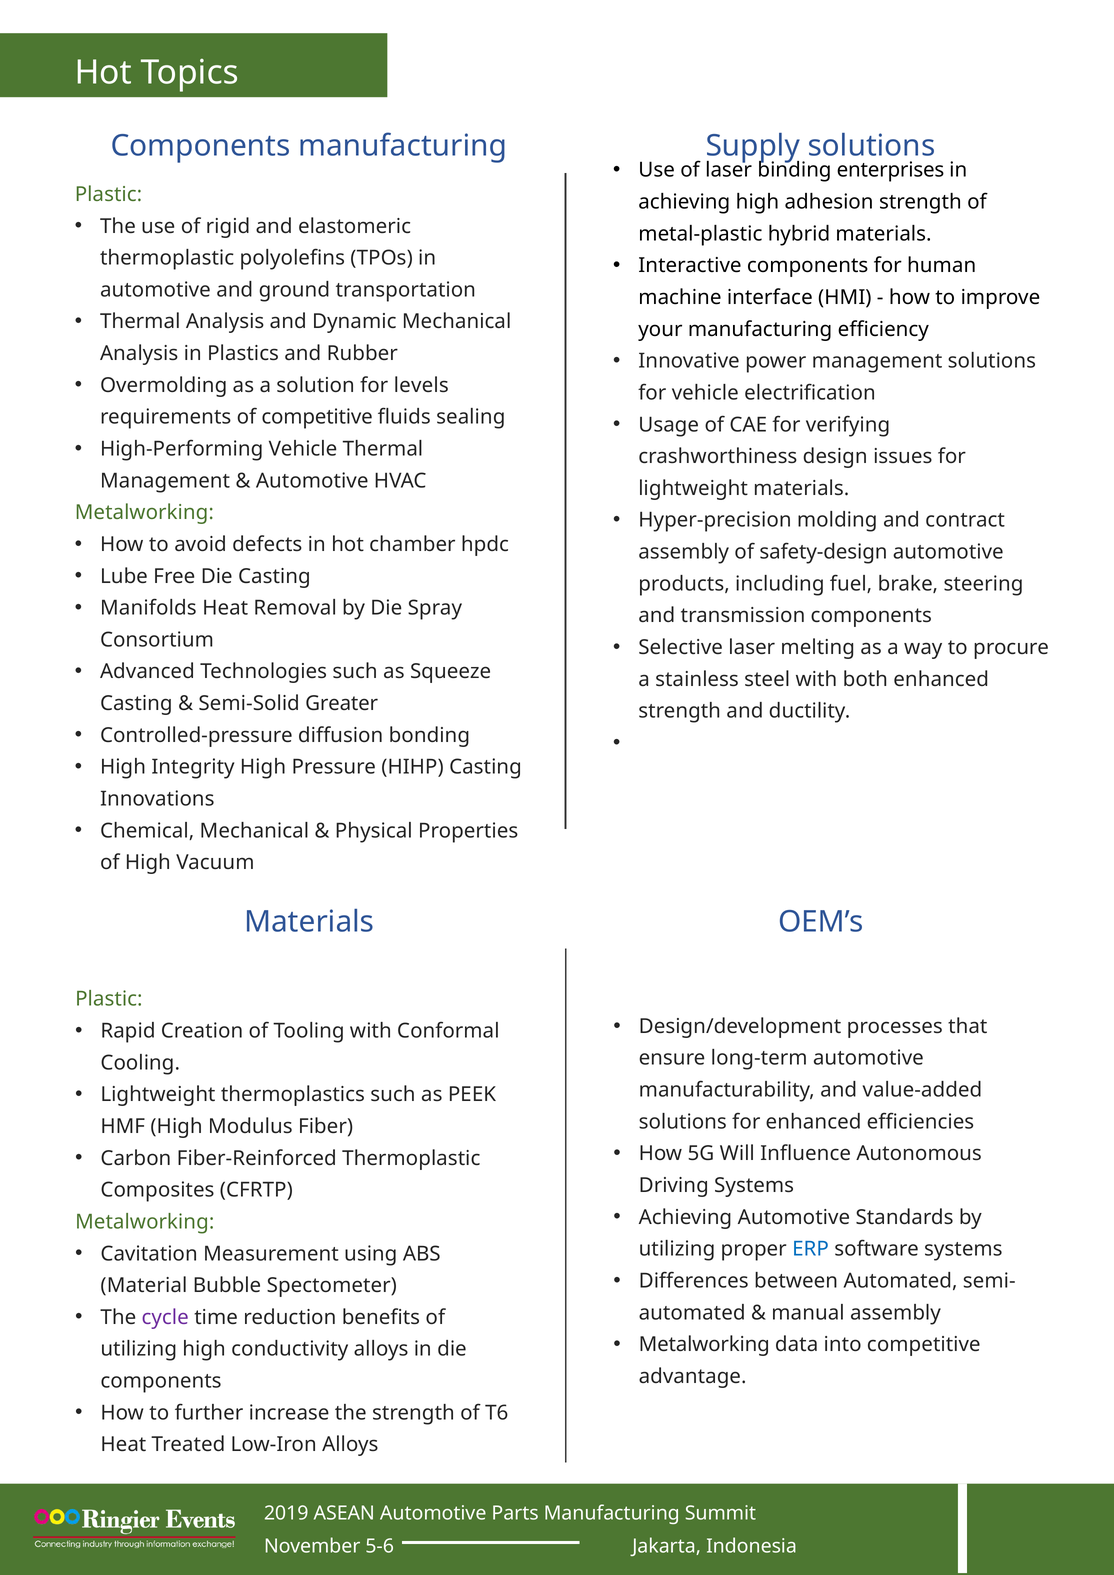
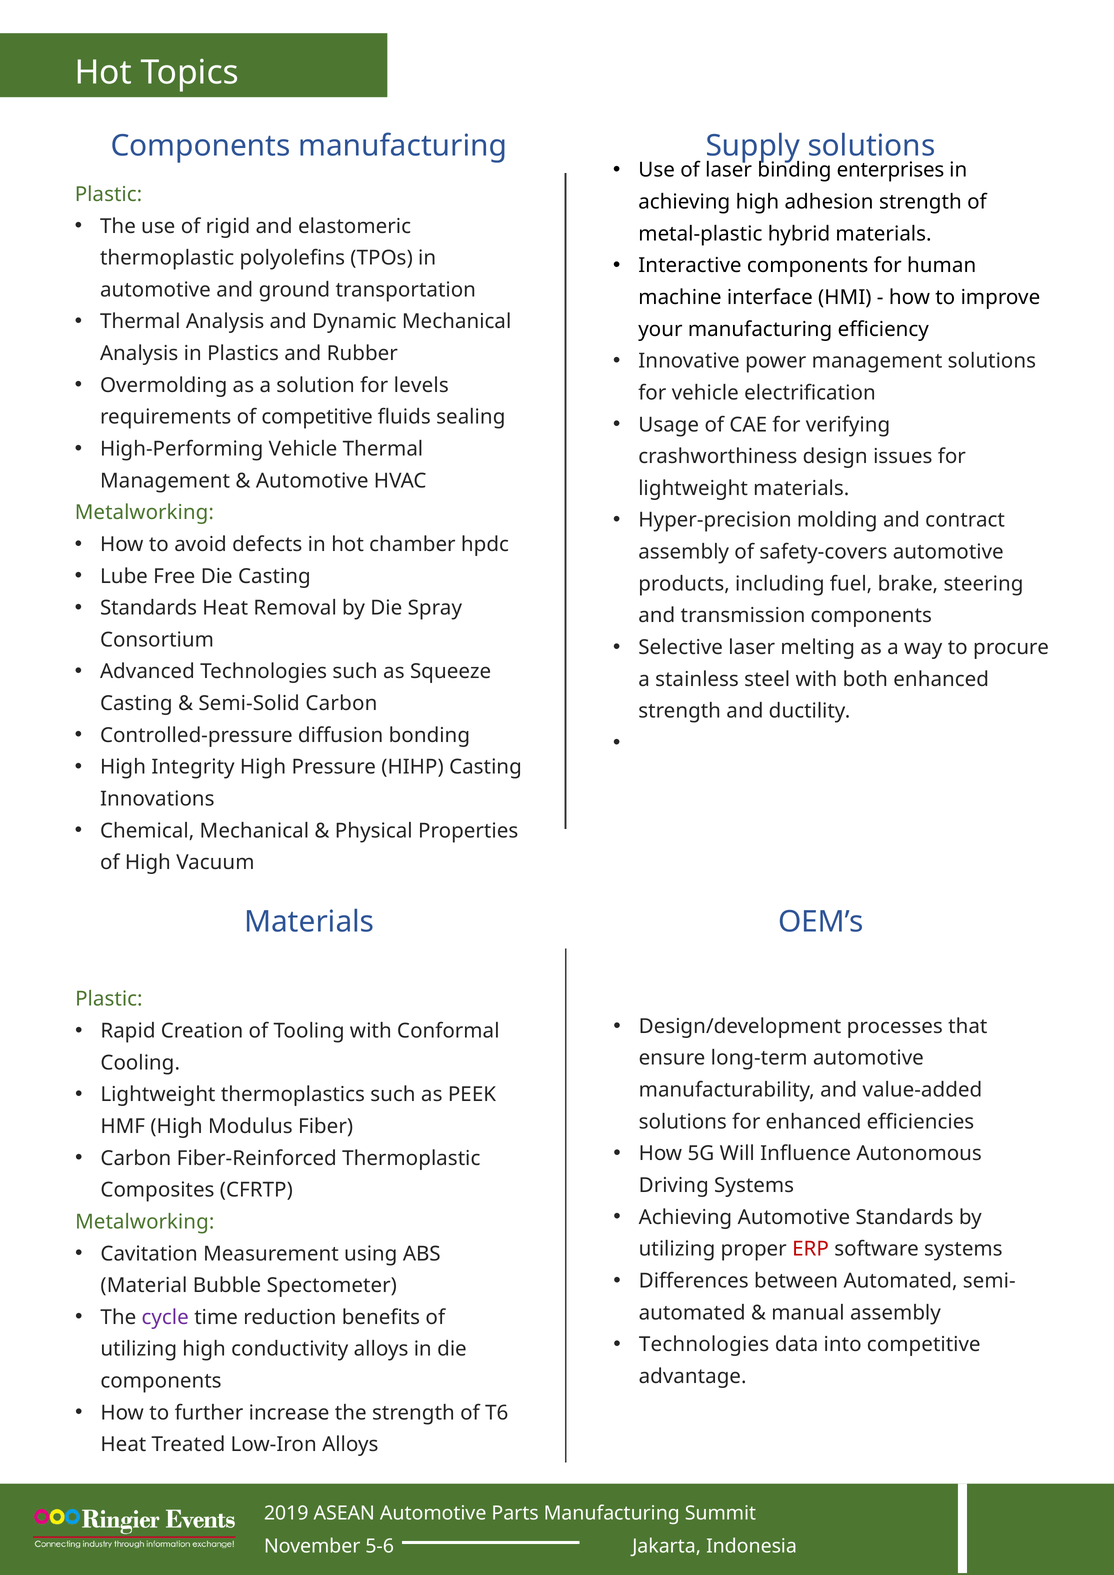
safety-design: safety-design -> safety-covers
Manifolds at (148, 608): Manifolds -> Standards
Semi-Solid Greater: Greater -> Carbon
ERP colour: blue -> red
Metalworking at (704, 1345): Metalworking -> Technologies
